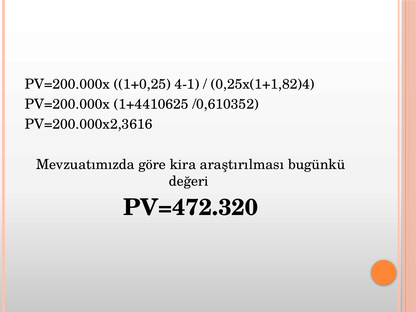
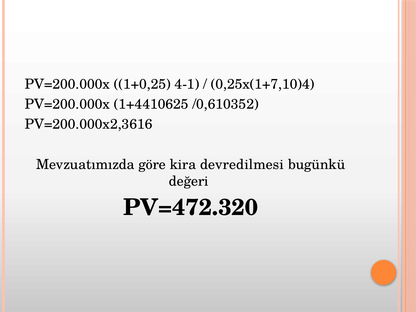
0,25x(1+1,82)4: 0,25x(1+1,82)4 -> 0,25x(1+7,10)4
araştırılması: araştırılması -> devredilmesi
